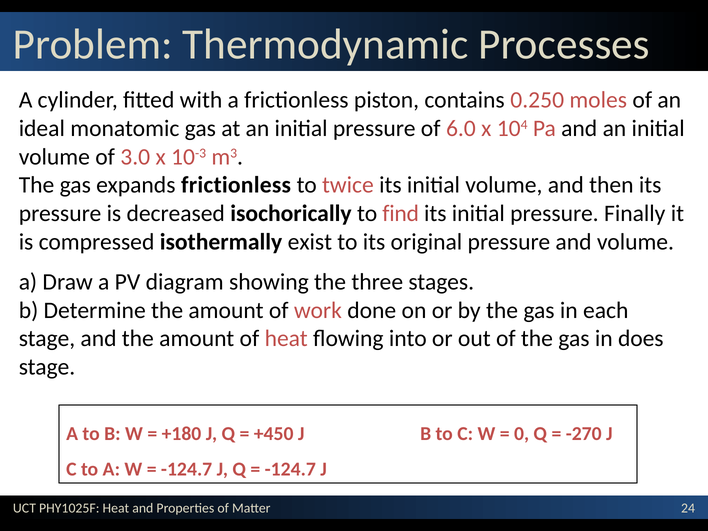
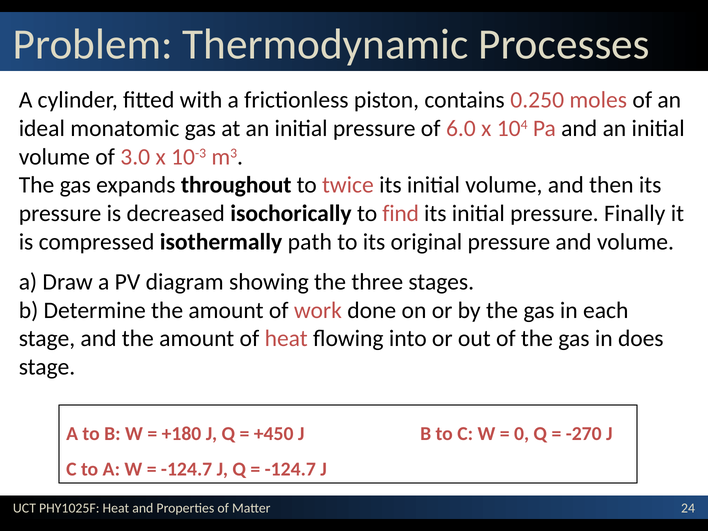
expands frictionless: frictionless -> throughout
exist: exist -> path
